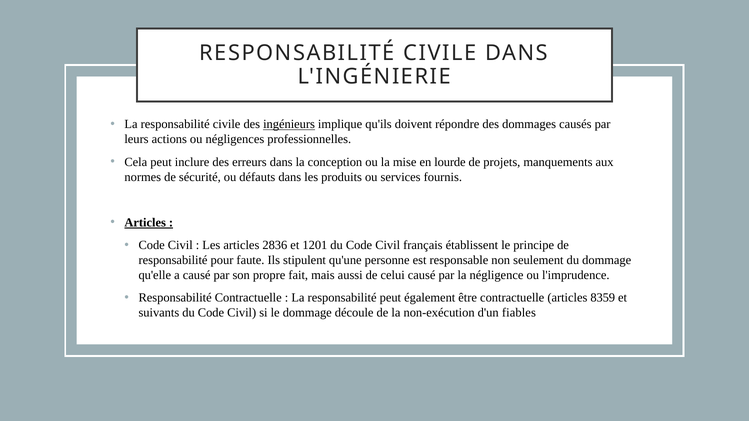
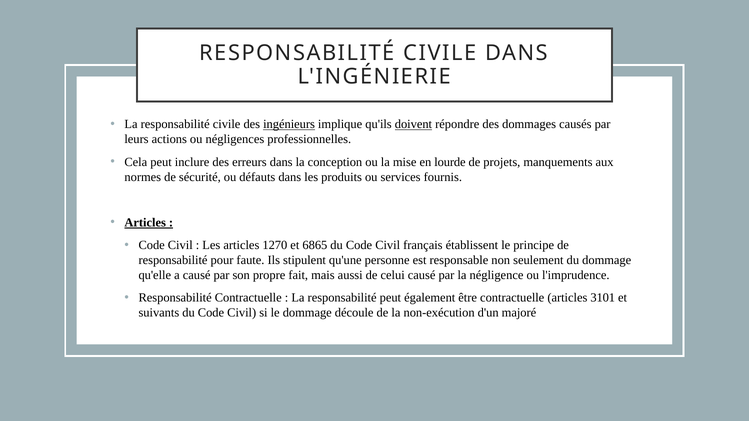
doivent underline: none -> present
2836: 2836 -> 1270
1201: 1201 -> 6865
8359: 8359 -> 3101
fiables: fiables -> majoré
